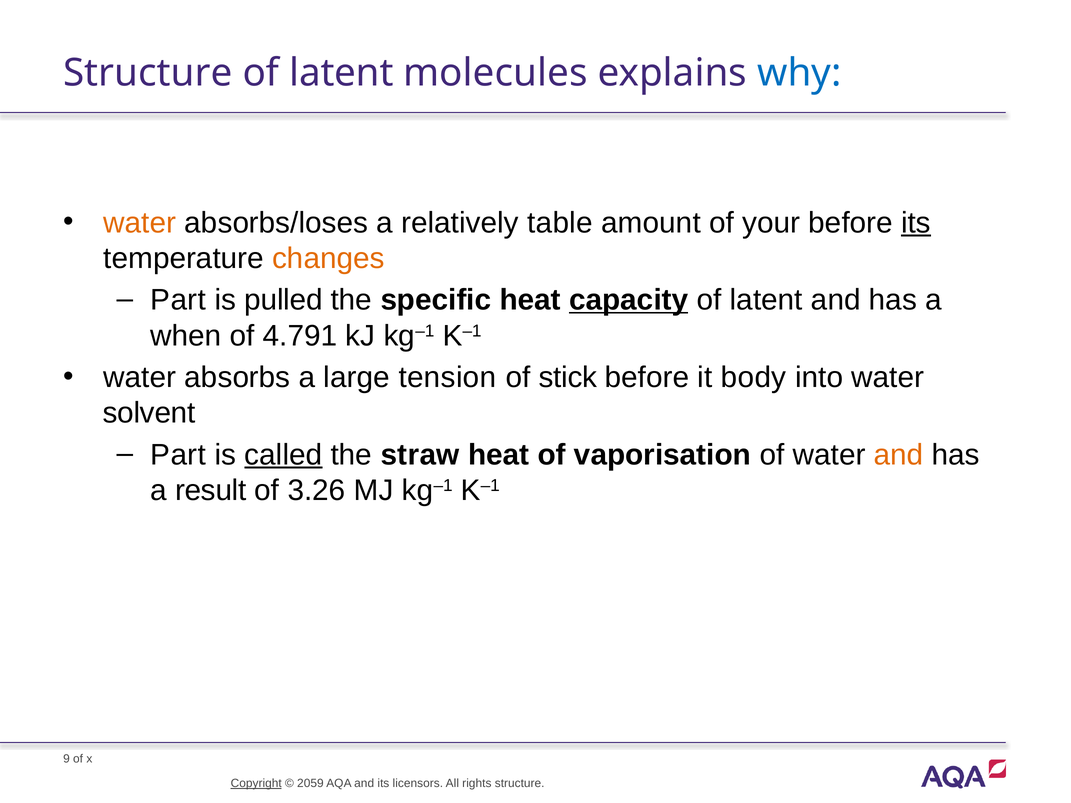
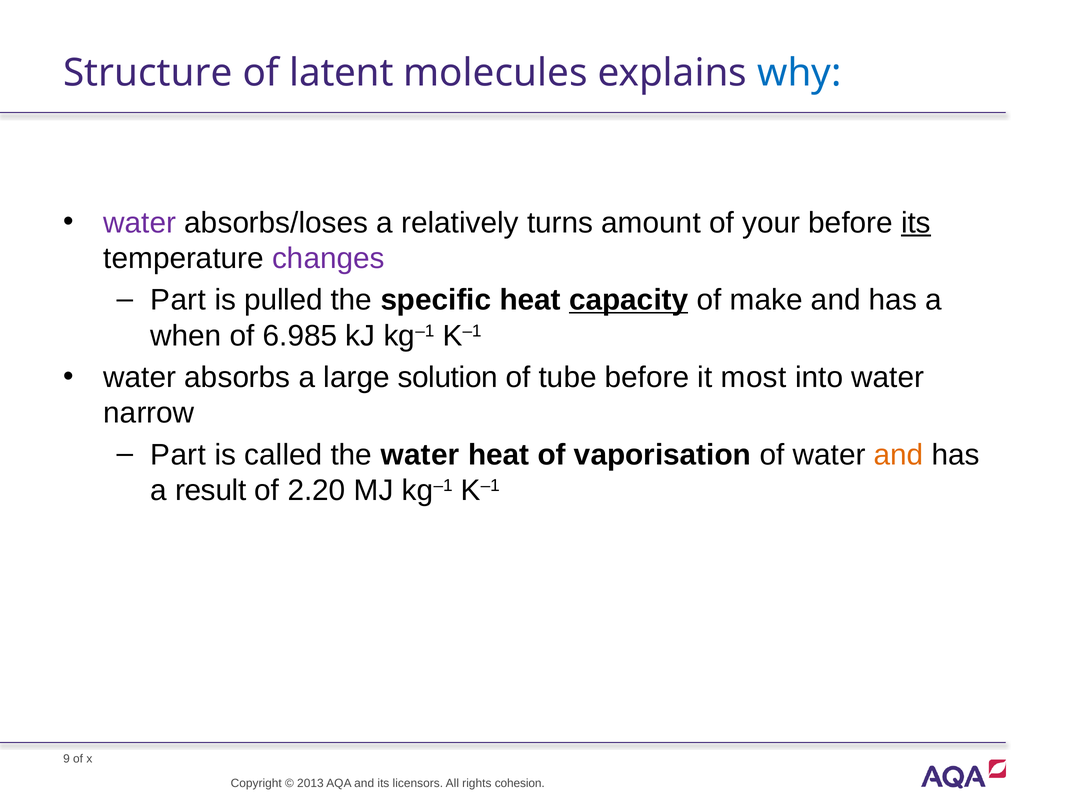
water at (140, 223) colour: orange -> purple
table: table -> turns
changes colour: orange -> purple
latent at (766, 300): latent -> make
4.791: 4.791 -> 6.985
tension: tension -> solution
stick: stick -> tube
body: body -> most
solvent: solvent -> narrow
called underline: present -> none
the straw: straw -> water
3.26: 3.26 -> 2.20
Copyright underline: present -> none
2059: 2059 -> 2013
rights structure: structure -> cohesion
